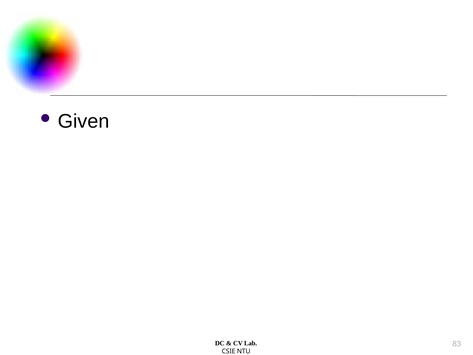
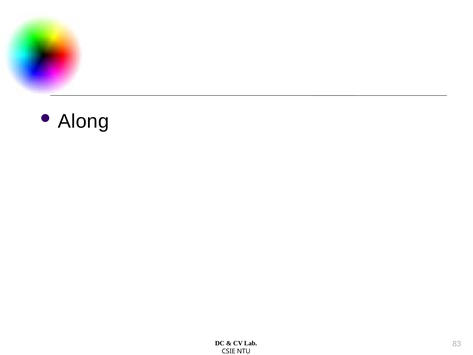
Given: Given -> Along
